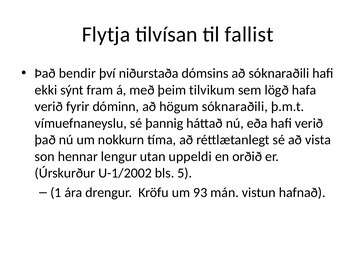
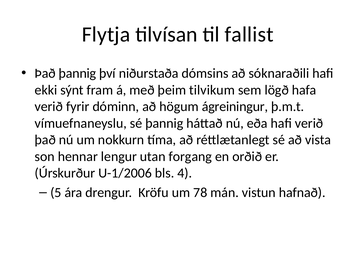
Það bendir: bendir -> þannig
högum sóknaraðili: sóknaraðili -> ágreiningur
uppeldi: uppeldi -> forgang
U-1/2002: U-1/2002 -> U-1/2006
5: 5 -> 4
1: 1 -> 5
93: 93 -> 78
